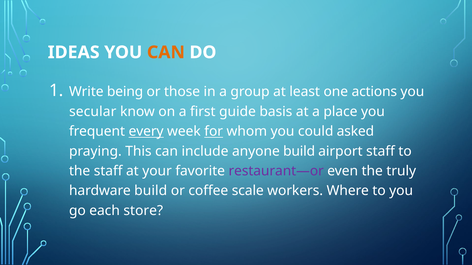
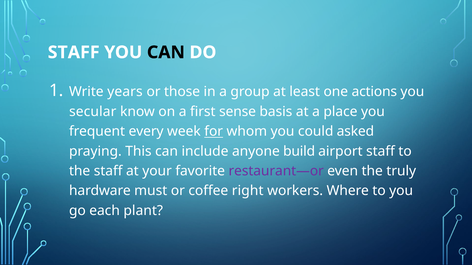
IDEAS at (74, 52): IDEAS -> STAFF
CAN at (166, 52) colour: orange -> black
being: being -> years
guide: guide -> sense
every underline: present -> none
hardware build: build -> must
scale: scale -> right
store: store -> plant
